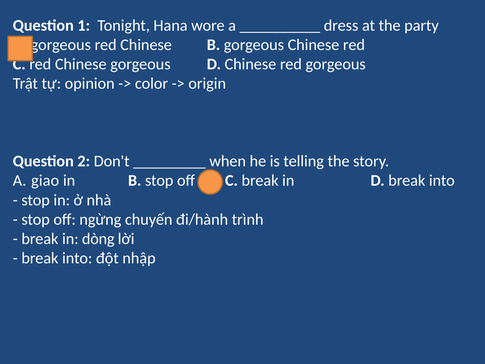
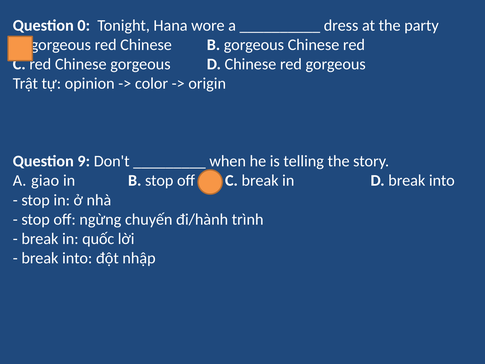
1: 1 -> 0
2: 2 -> 9
dòng: dòng -> quốc
